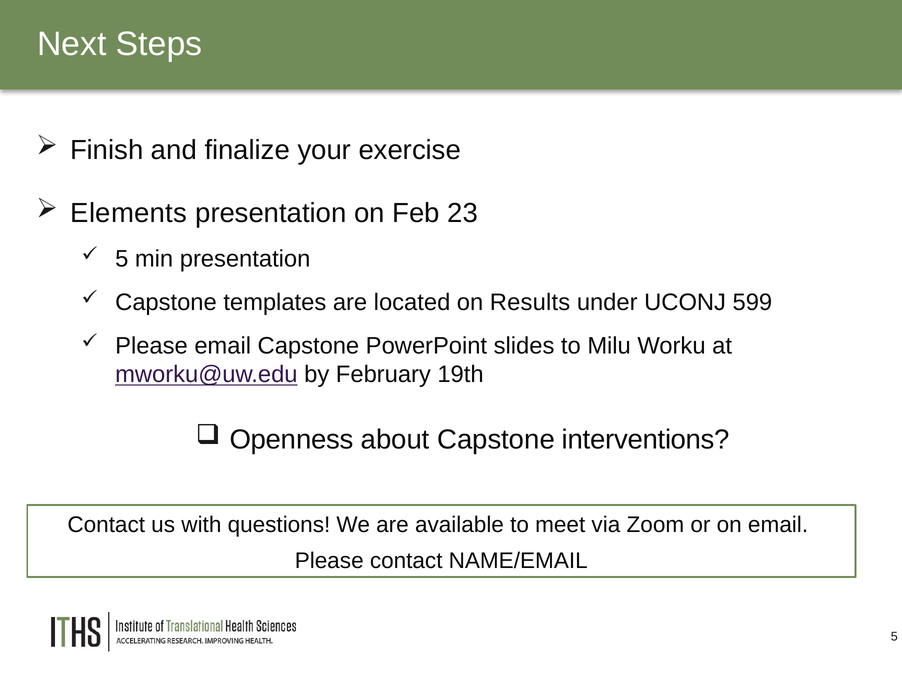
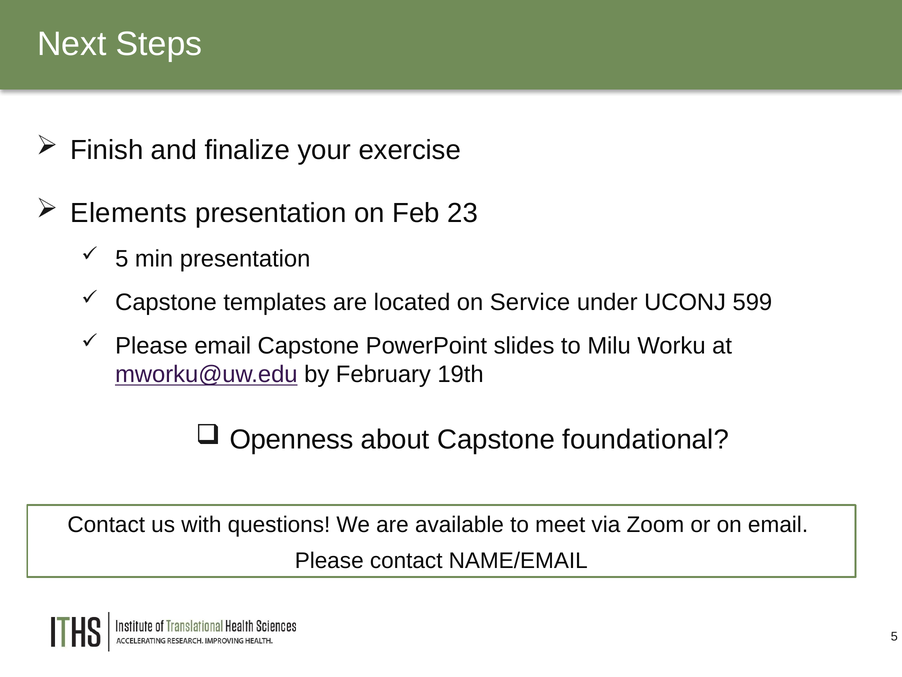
Results: Results -> Service
interventions: interventions -> foundational
